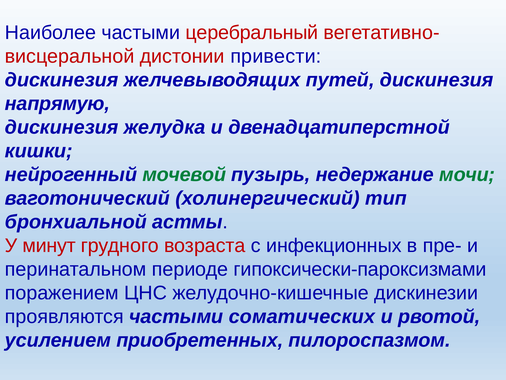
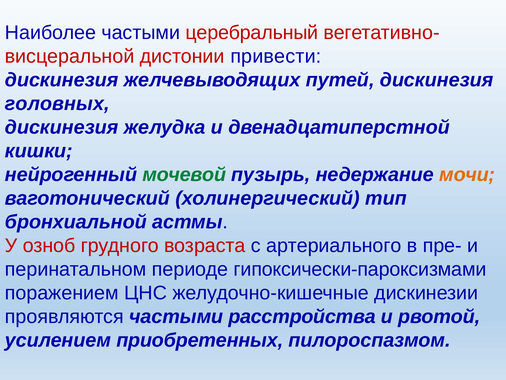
напрямую: напрямую -> головных
мочи colour: green -> orange
минут: минут -> озноб
инфекционных: инфекционных -> артериального
соматических: соматических -> расстройства
